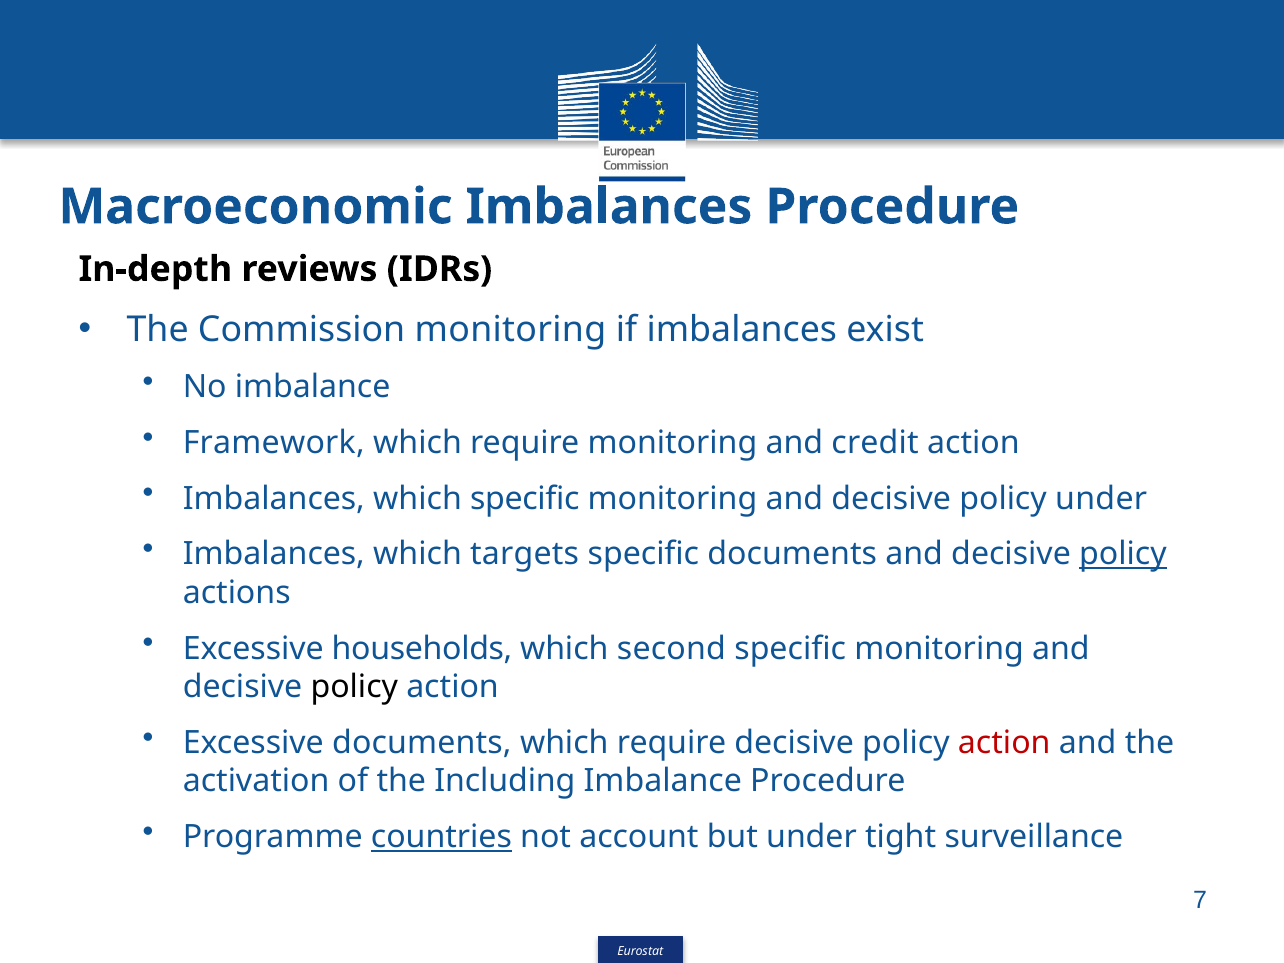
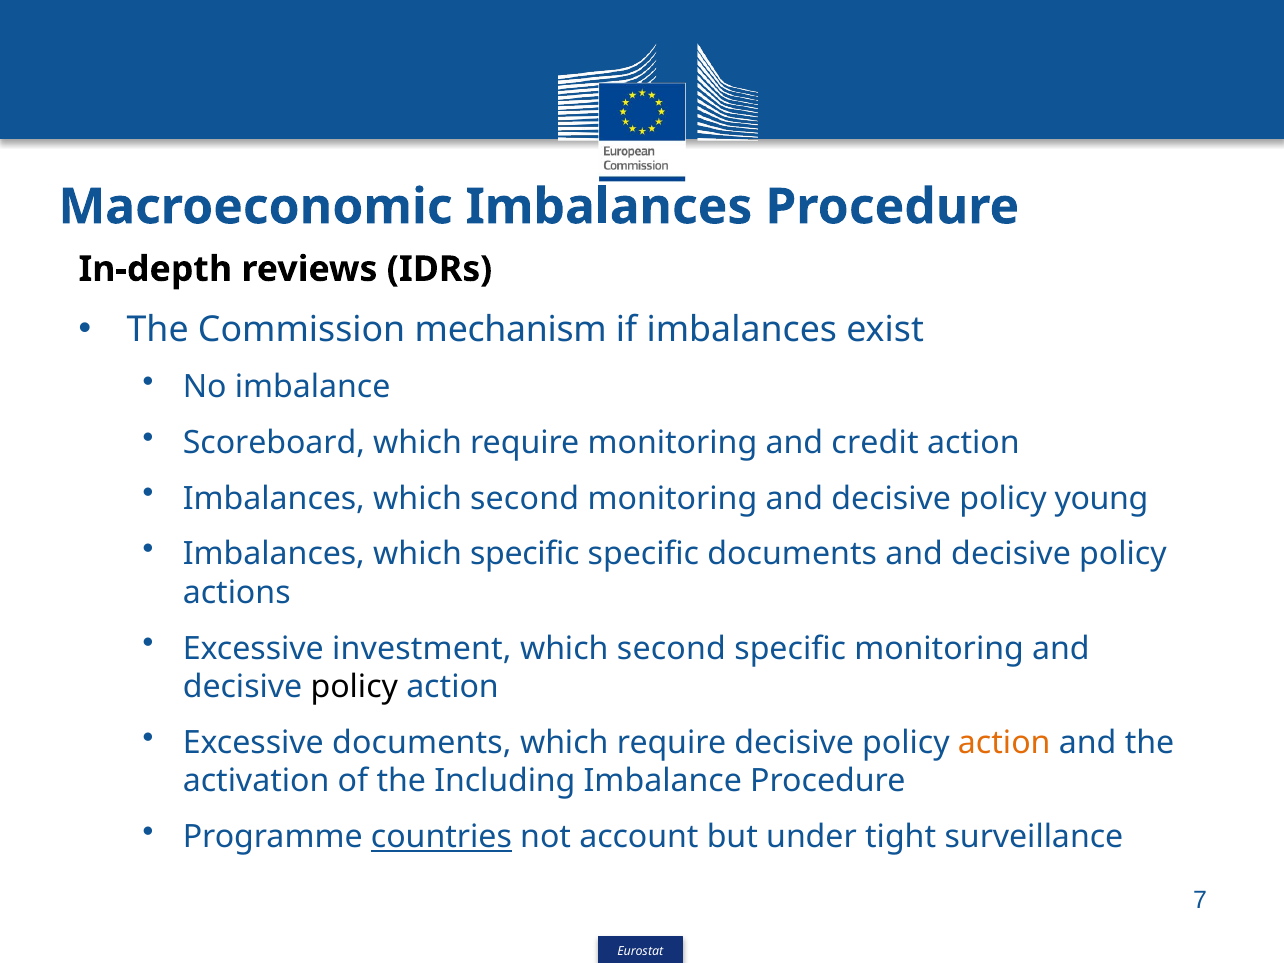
Commission monitoring: monitoring -> mechanism
Framework: Framework -> Scoreboard
Imbalances which specific: specific -> second
policy under: under -> young
which targets: targets -> specific
policy at (1123, 554) underline: present -> none
households: households -> investment
action at (1004, 743) colour: red -> orange
